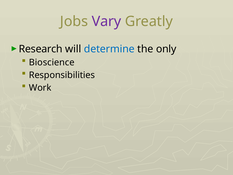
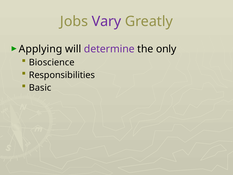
Research: Research -> Applying
determine colour: blue -> purple
Work: Work -> Basic
